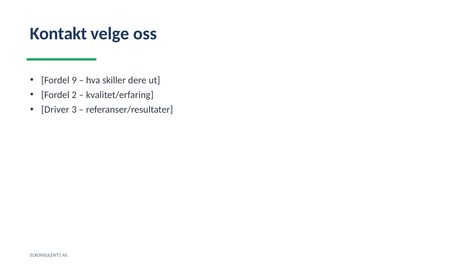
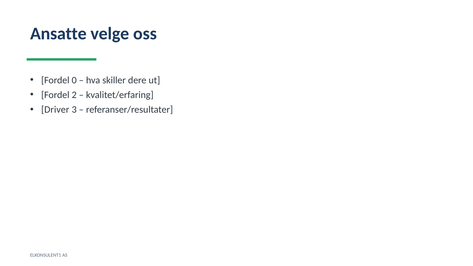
Kontakt: Kontakt -> Ansatte
9: 9 -> 0
